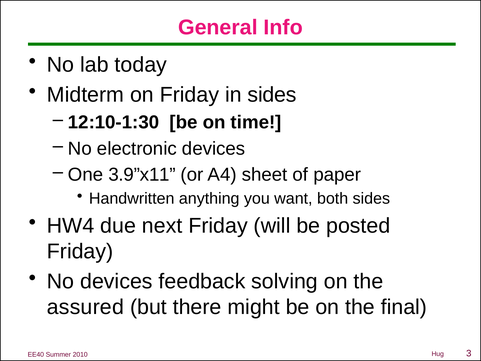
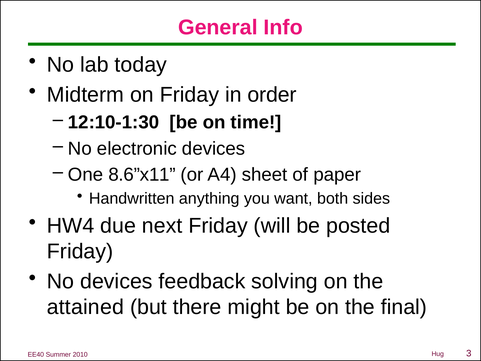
in sides: sides -> order
3.9”x11: 3.9”x11 -> 8.6”x11
assured: assured -> attained
